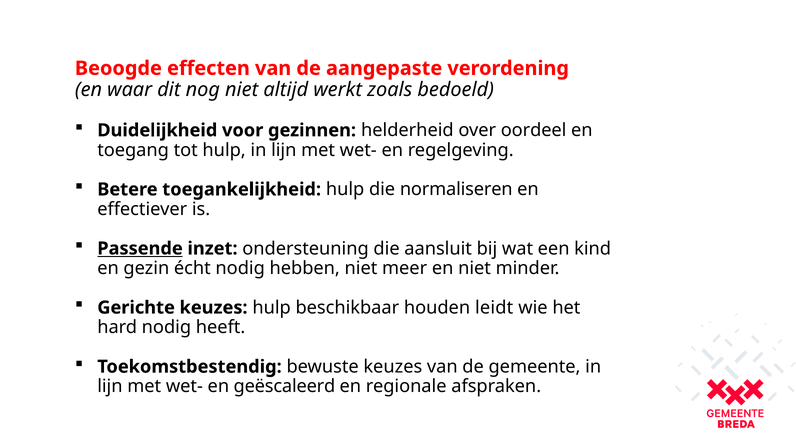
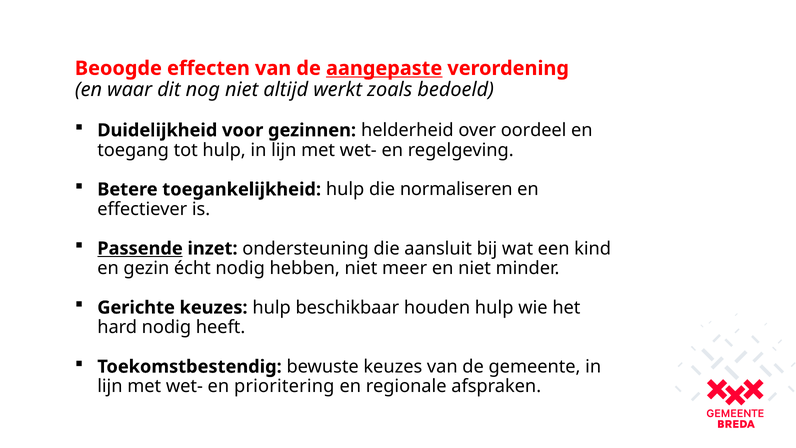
aangepaste underline: none -> present
houden leidt: leidt -> hulp
geëscaleerd: geëscaleerd -> prioritering
